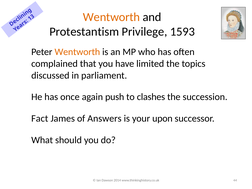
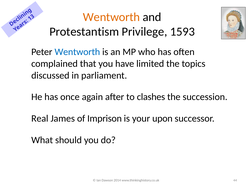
Wentworth at (77, 52) colour: orange -> blue
push: push -> after
Fact: Fact -> Real
Answers: Answers -> Imprison
